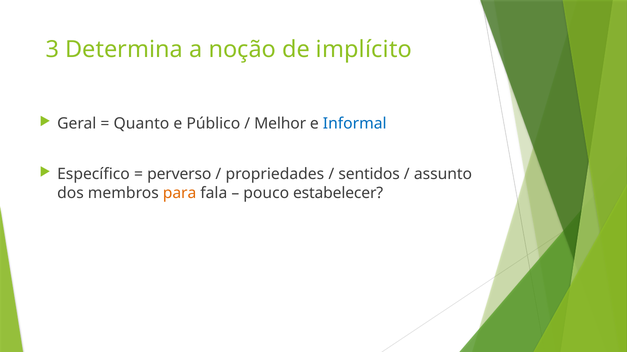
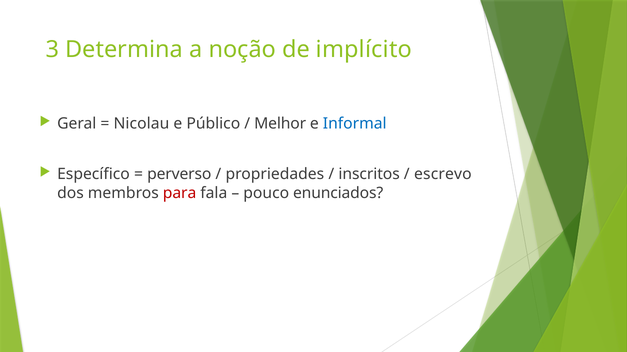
Quanto: Quanto -> Nicolau
sentidos: sentidos -> inscritos
assunto: assunto -> escrevo
para colour: orange -> red
estabelecer: estabelecer -> enunciados
